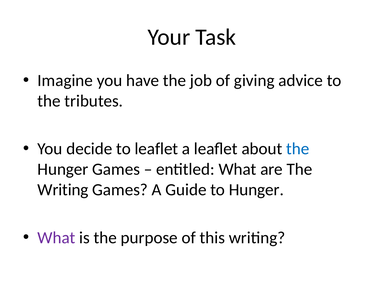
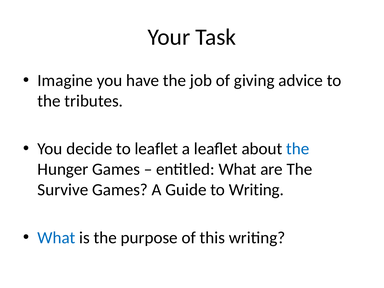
Writing at (63, 190): Writing -> Survive
to Hunger: Hunger -> Writing
What at (56, 238) colour: purple -> blue
